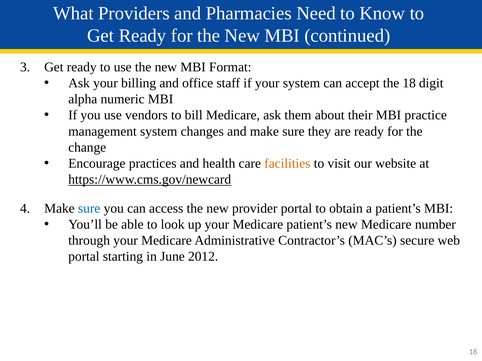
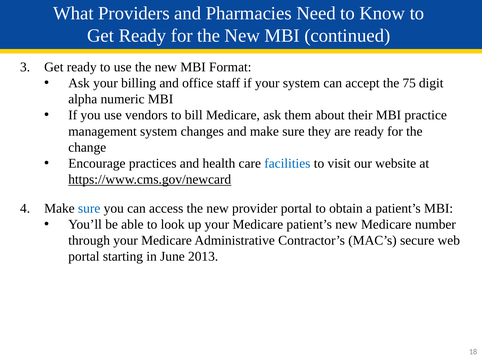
the 18: 18 -> 75
facilities colour: orange -> blue
2012: 2012 -> 2013
